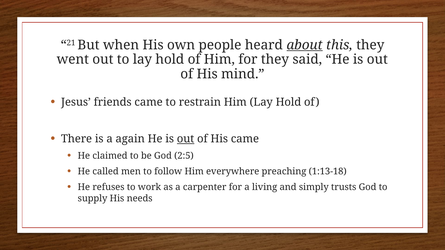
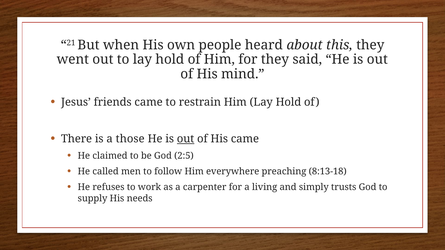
about underline: present -> none
again: again -> those
1:13-18: 1:13-18 -> 8:13-18
